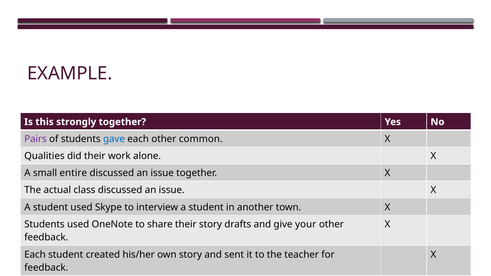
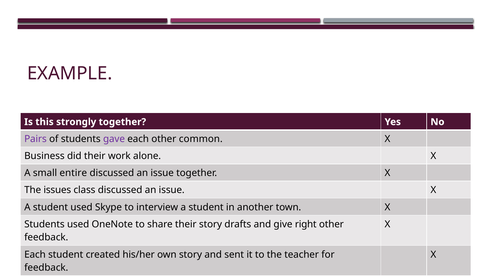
gave colour: blue -> purple
Qualities: Qualities -> Business
actual: actual -> issues
your: your -> right
